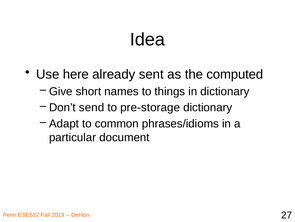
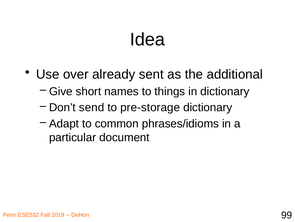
here: here -> over
computed: computed -> additional
27: 27 -> 99
